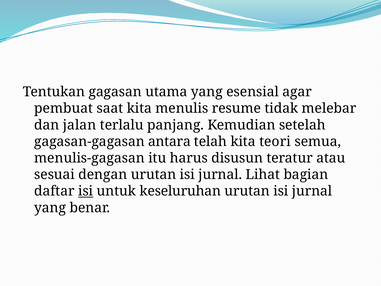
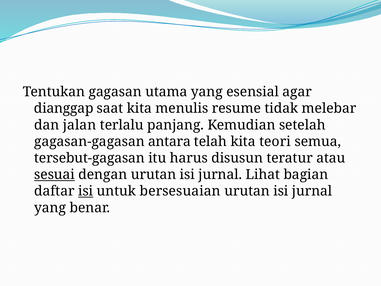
pembuat: pembuat -> dianggap
menulis-gagasan: menulis-gagasan -> tersebut-gagasan
sesuai underline: none -> present
keseluruhan: keseluruhan -> bersesuaian
